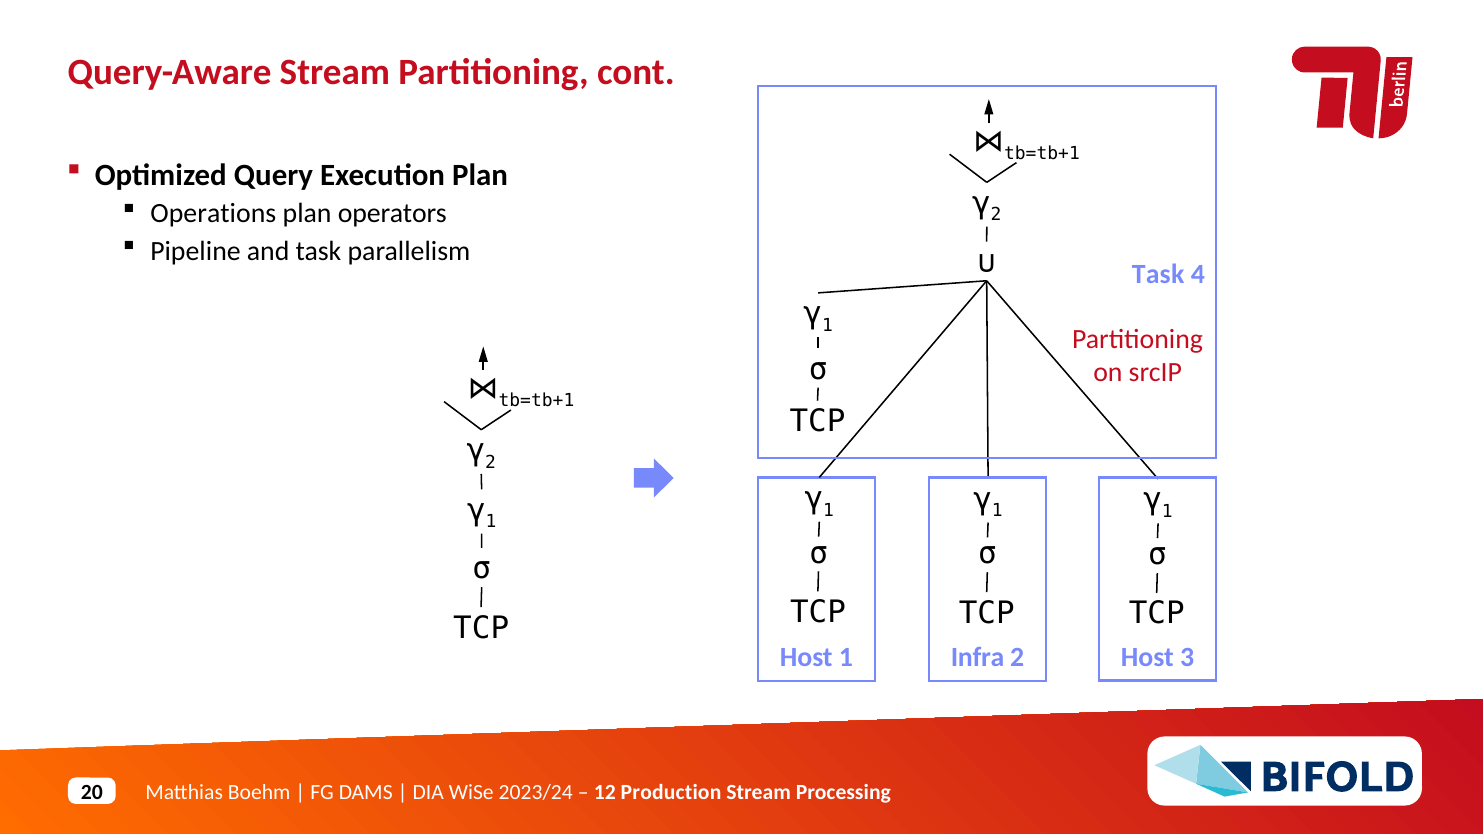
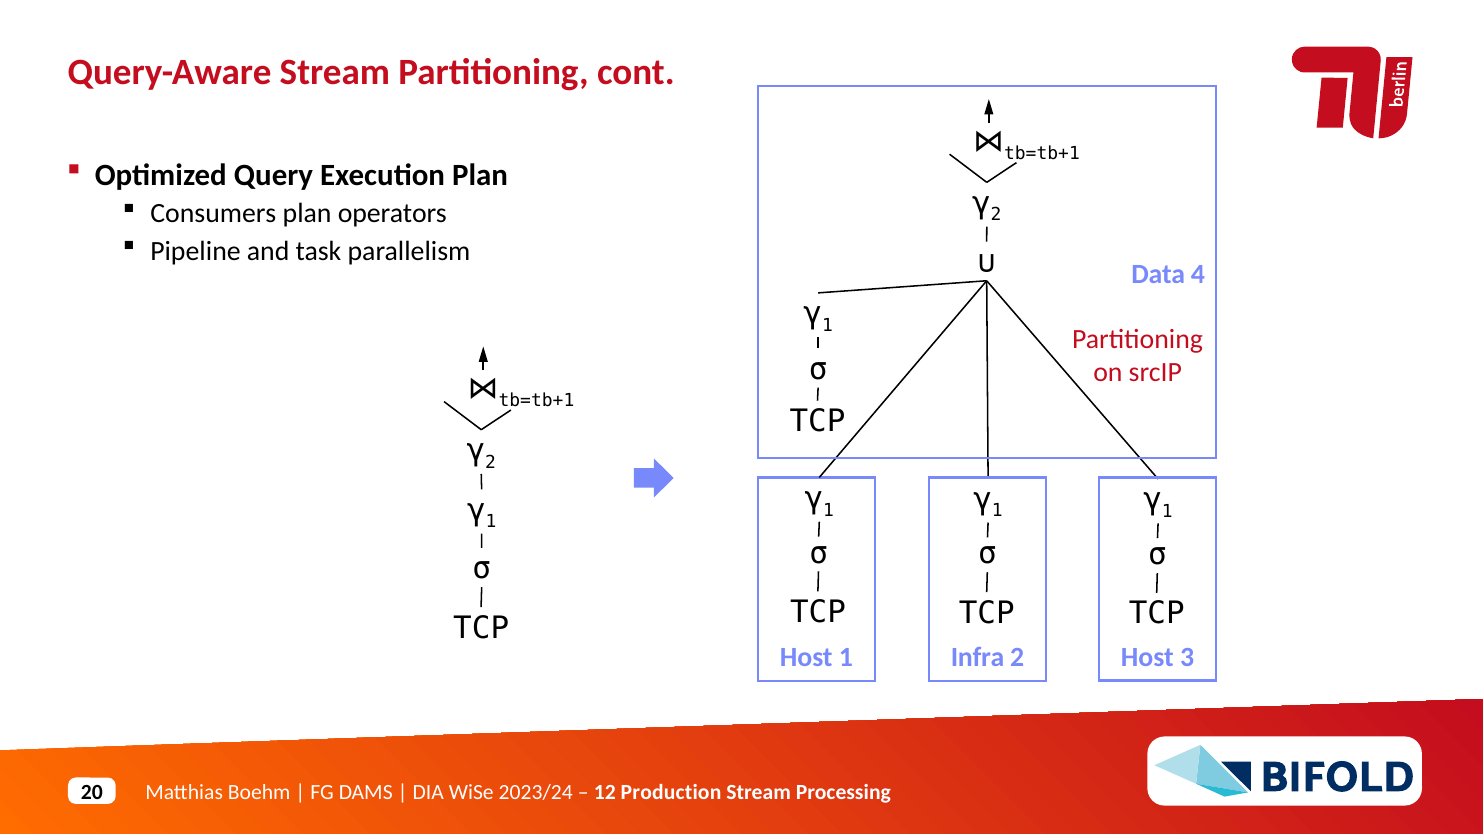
Operations: Operations -> Consumers
Task at (1158, 274): Task -> Data
